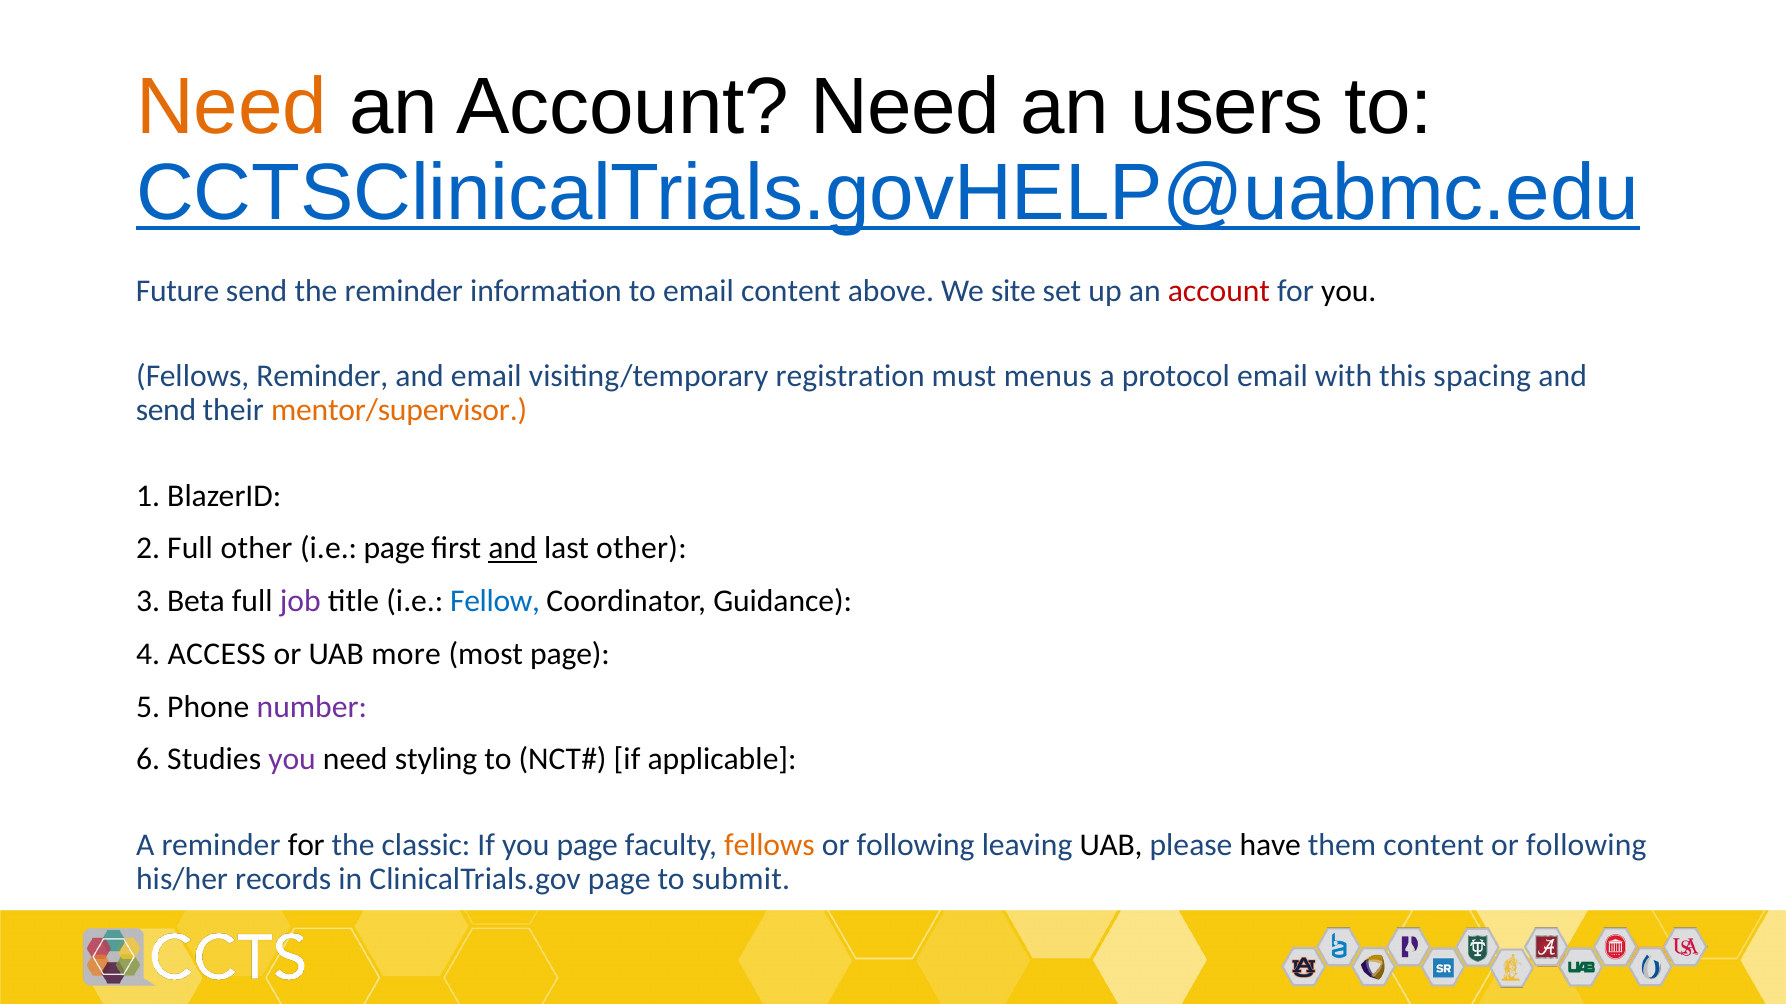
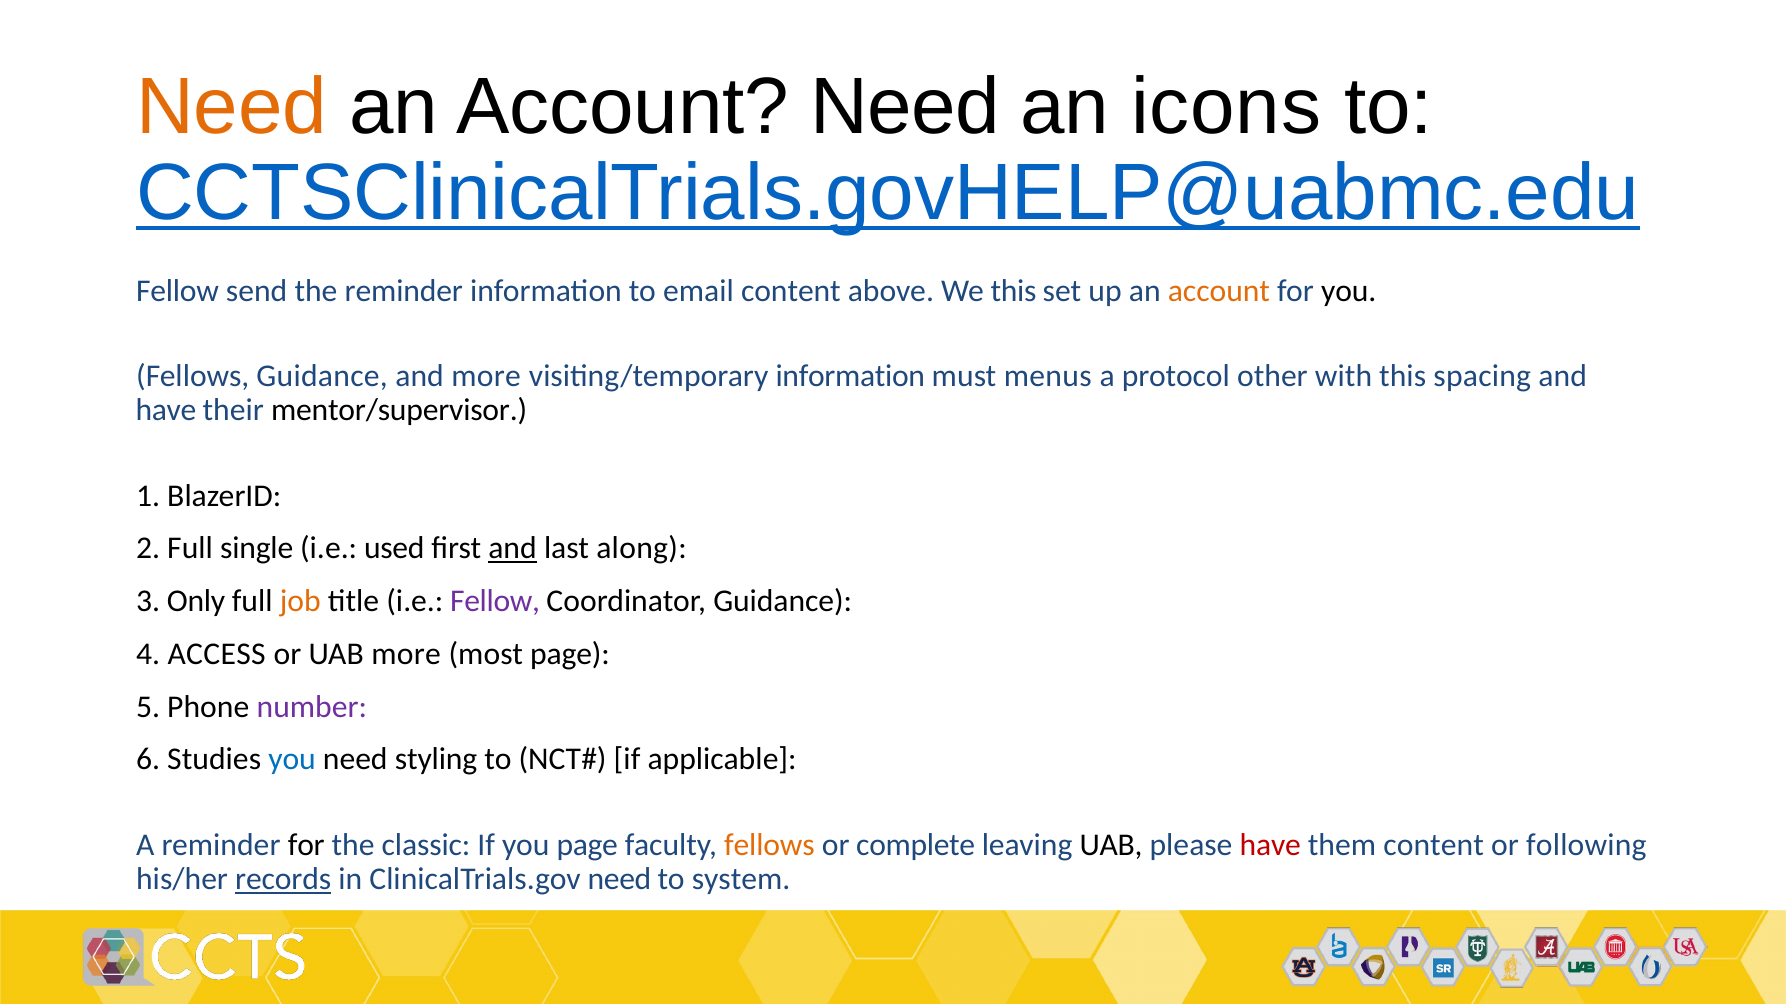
users: users -> icons
Future at (178, 291): Future -> Fellow
We site: site -> this
account at (1219, 291) colour: red -> orange
Fellows Reminder: Reminder -> Guidance
and email: email -> more
visiting/temporary registration: registration -> information
protocol email: email -> other
send at (166, 411): send -> have
mentor/supervisor colour: orange -> black
Full other: other -> single
i.e page: page -> used
last other: other -> along
Beta: Beta -> Only
job colour: purple -> orange
Fellow at (495, 602) colour: blue -> purple
you at (292, 760) colour: purple -> blue
following at (916, 845): following -> complete
have at (1270, 845) colour: black -> red
records underline: none -> present
ClinicalTrials.gov page: page -> need
submit: submit -> system
